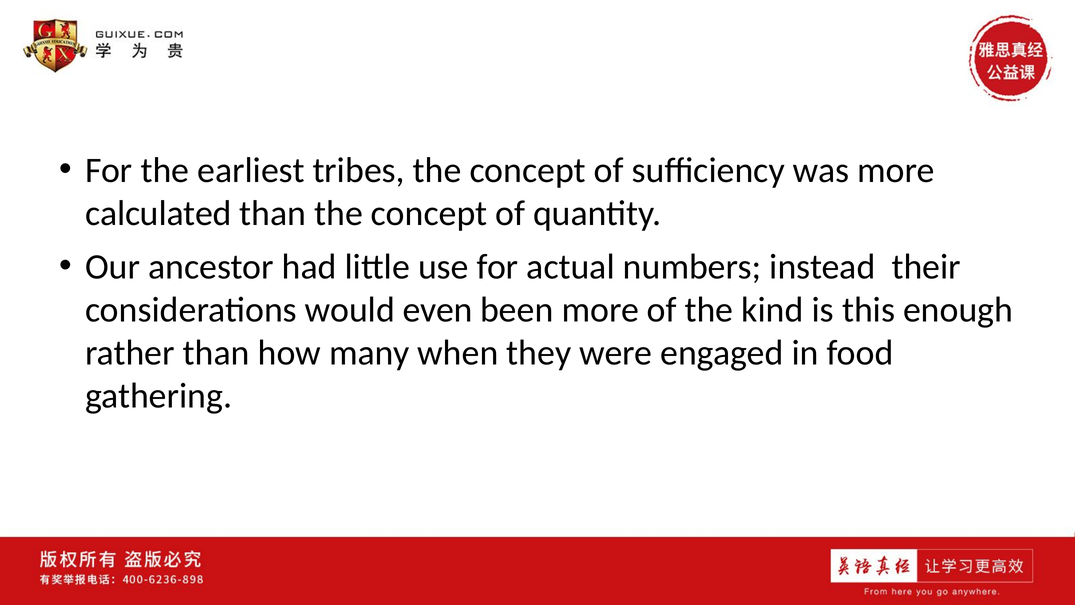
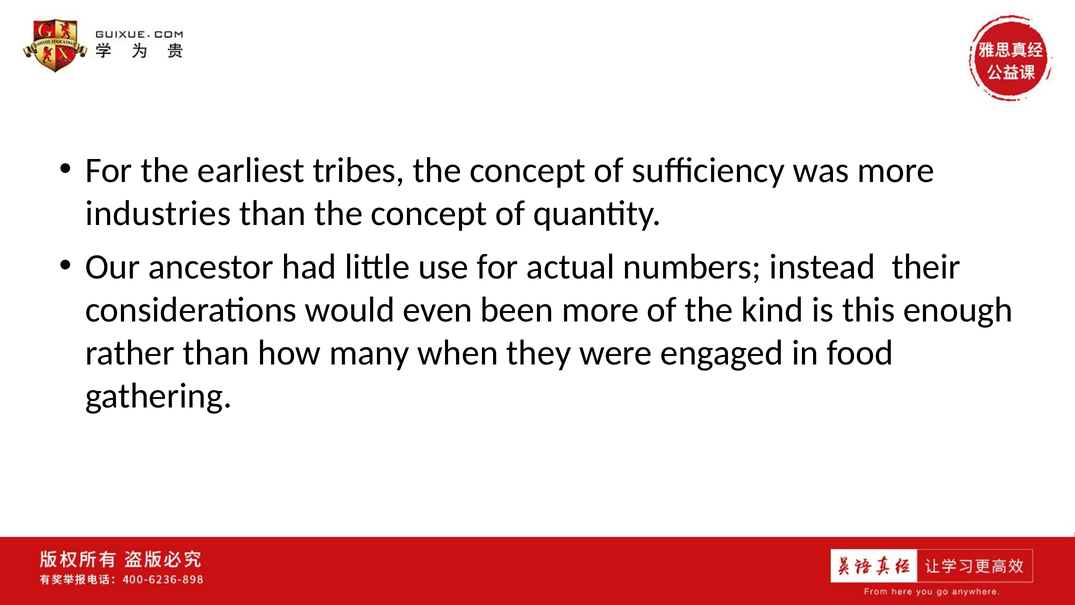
calculated: calculated -> industries
